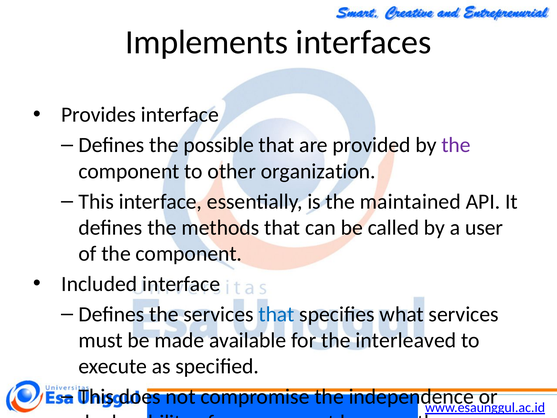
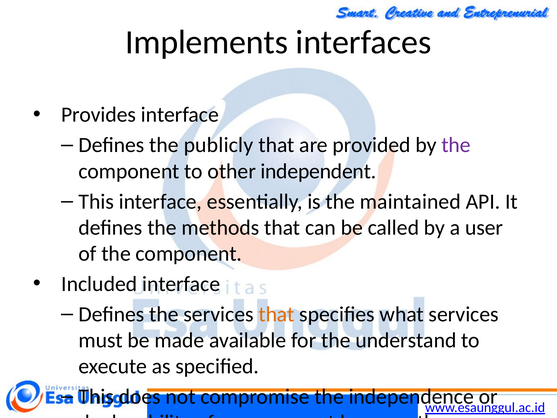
possible: possible -> publicly
organization: organization -> independent
that at (277, 314) colour: blue -> orange
interleaved: interleaved -> understand
